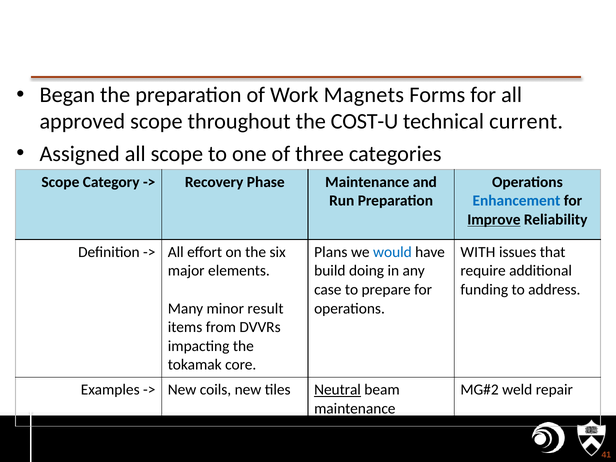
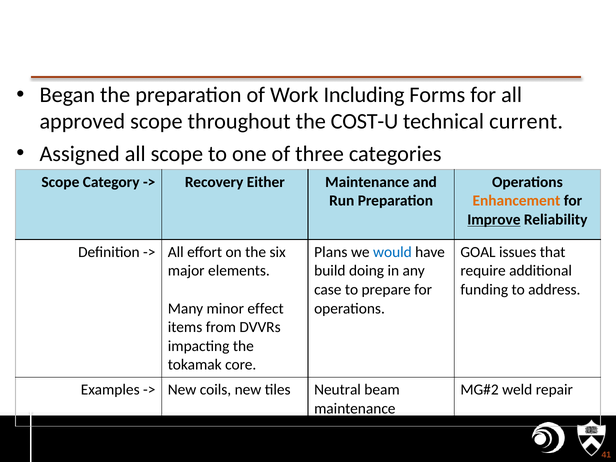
Magnets: Magnets -> Including
Phase: Phase -> Either
Enhancement colour: blue -> orange
WITH: WITH -> GOAL
result: result -> effect
Neutral underline: present -> none
